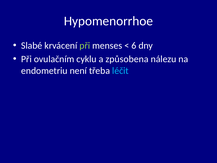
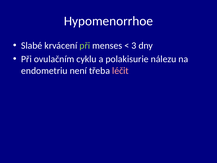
6: 6 -> 3
způsobena: způsobena -> polakisurie
léčit colour: light blue -> pink
